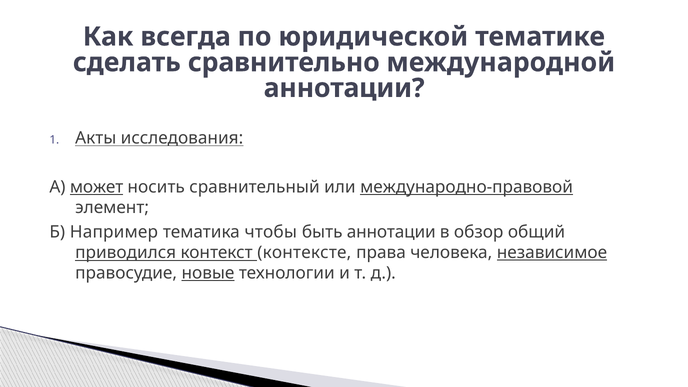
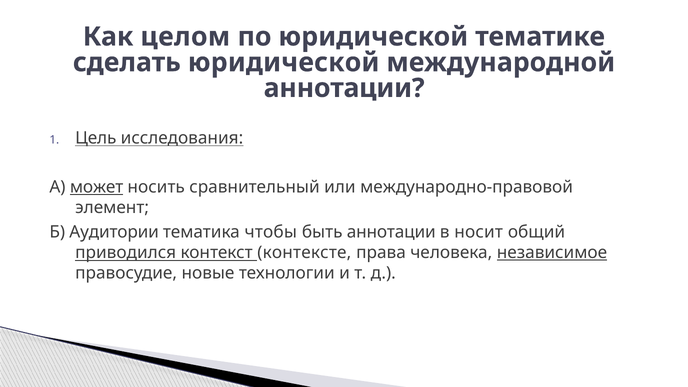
всегда: всегда -> целом
сделать сравнительно: сравнительно -> юридической
Акты: Акты -> Цель
международно-правовой underline: present -> none
Например: Например -> Аудитории
обзор: обзор -> носит
новые underline: present -> none
